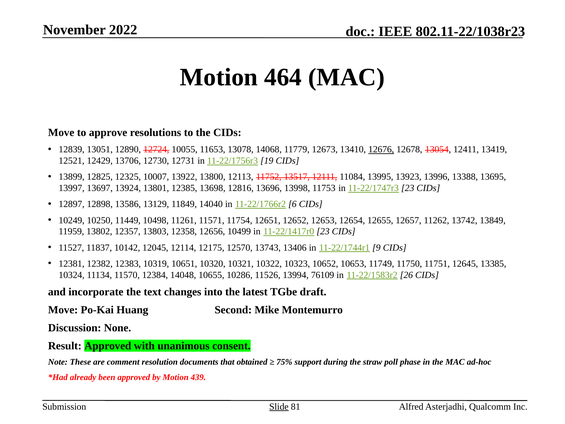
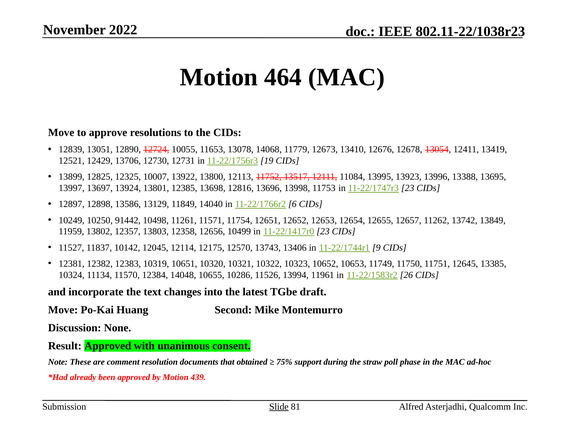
12676 underline: present -> none
11449: 11449 -> 91442
76109: 76109 -> 11961
